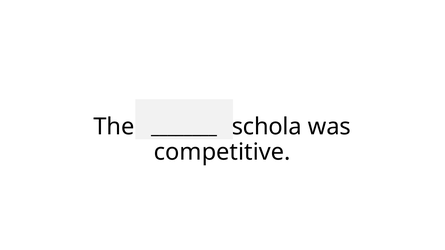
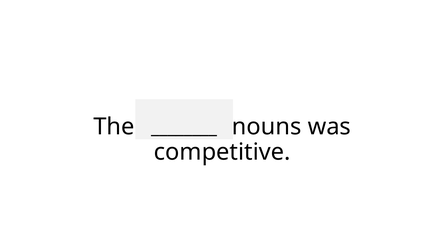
schola: schola -> nouns
